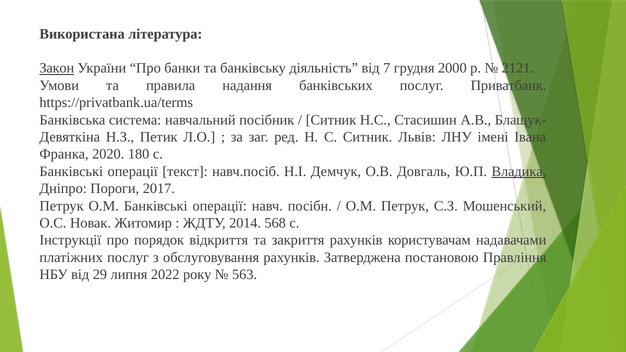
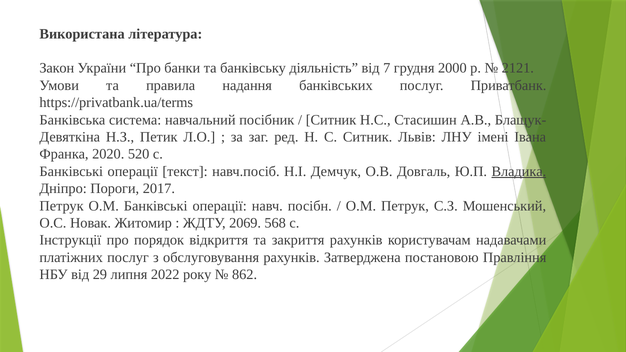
Закон underline: present -> none
180: 180 -> 520
2014: 2014 -> 2069
563: 563 -> 862
